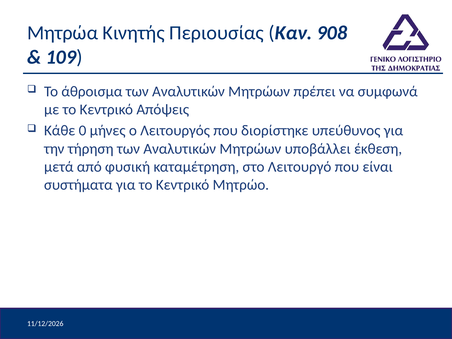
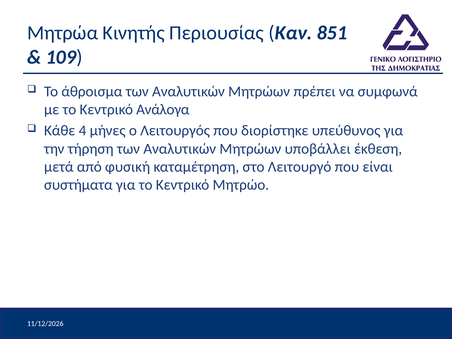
908: 908 -> 851
Απόψεις: Απόψεις -> Ανάλογα
0: 0 -> 4
